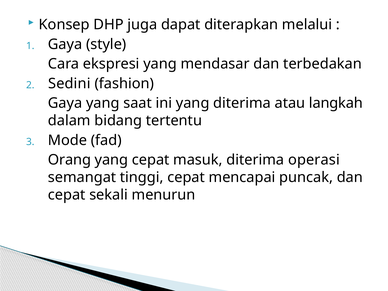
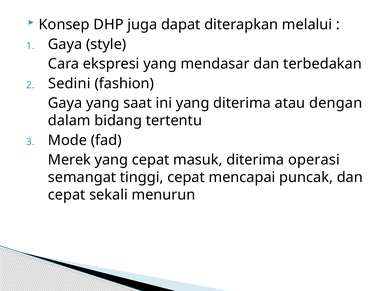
langkah: langkah -> dengan
Orang: Orang -> Merek
